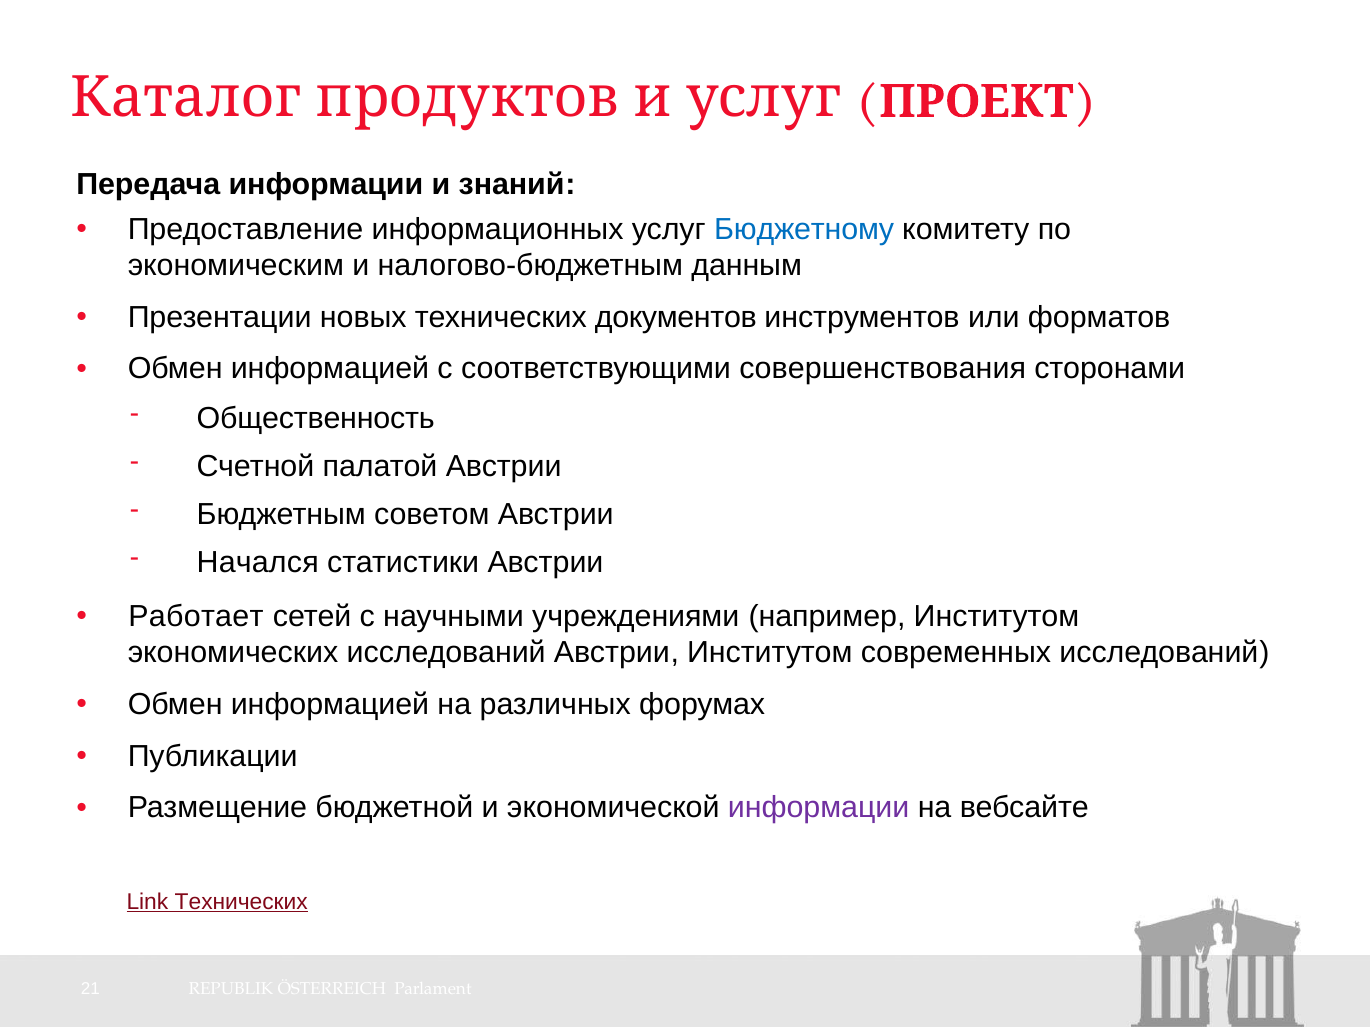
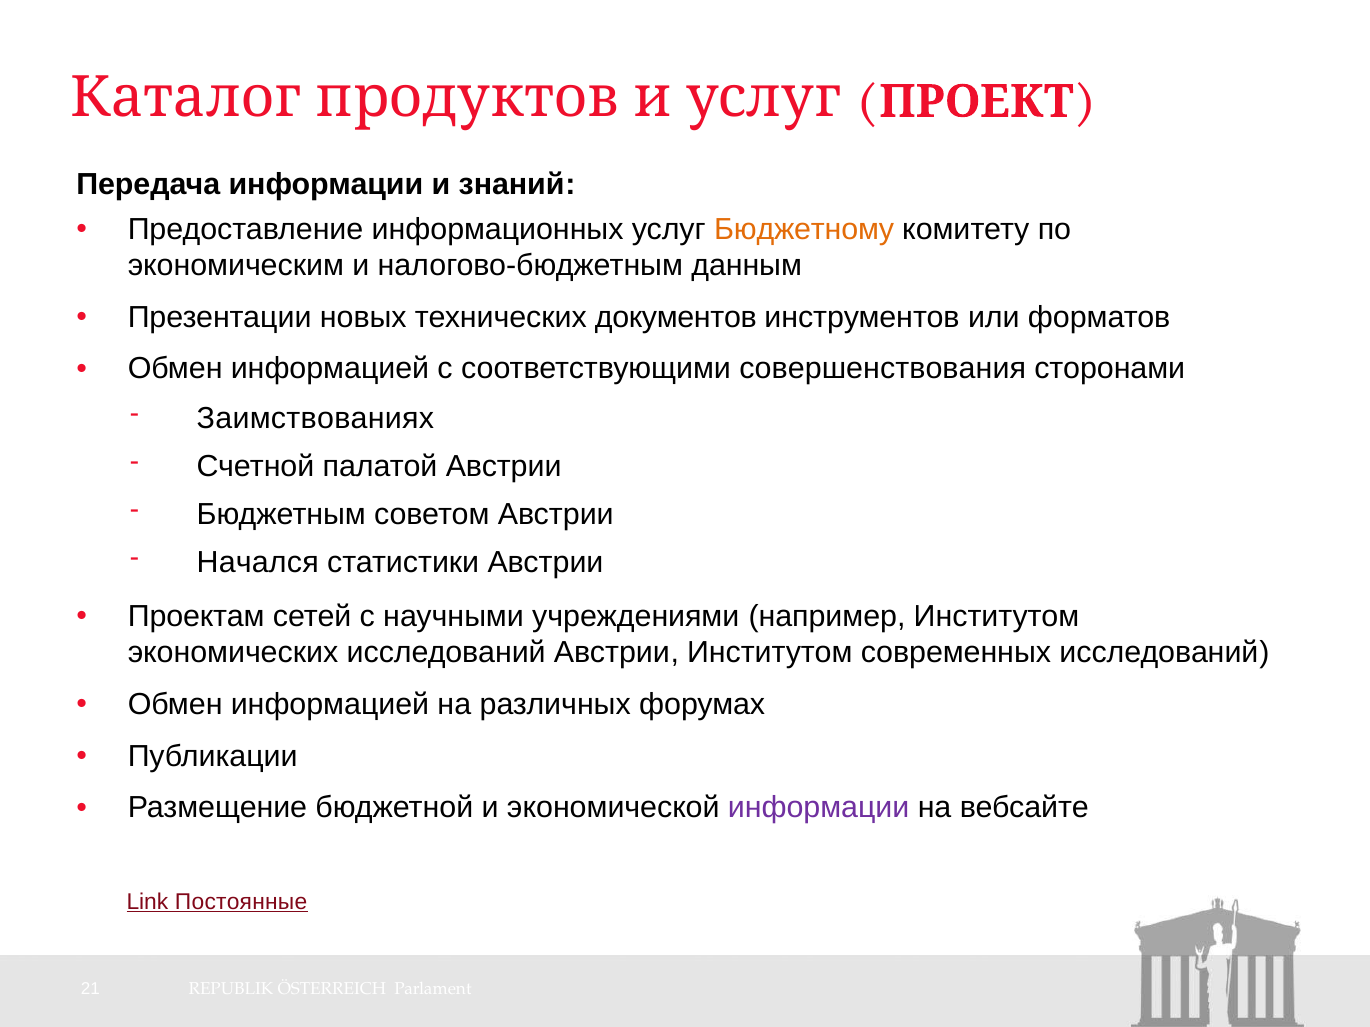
Бюджетному colour: blue -> orange
Общественность: Общественность -> Заимствованиях
Работает: Работает -> Проектам
Link Технических: Технических -> Постоянные
